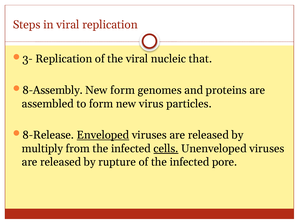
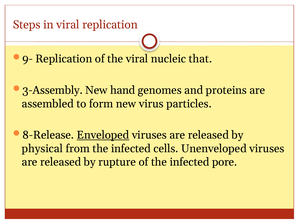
3-: 3- -> 9-
8-Assembly: 8-Assembly -> 3-Assembly
New form: form -> hand
multiply: multiply -> physical
cells underline: present -> none
